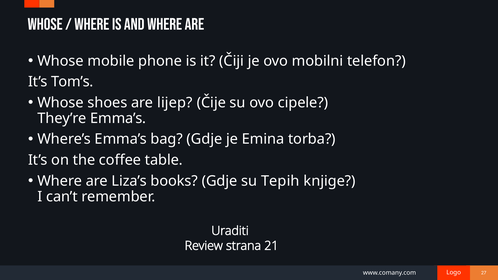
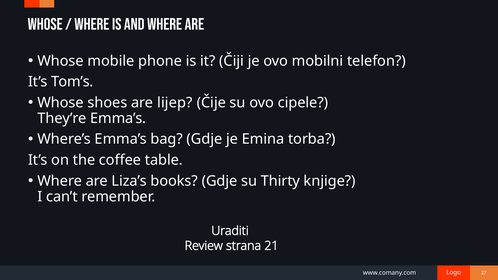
Tepih: Tepih -> Thirty
